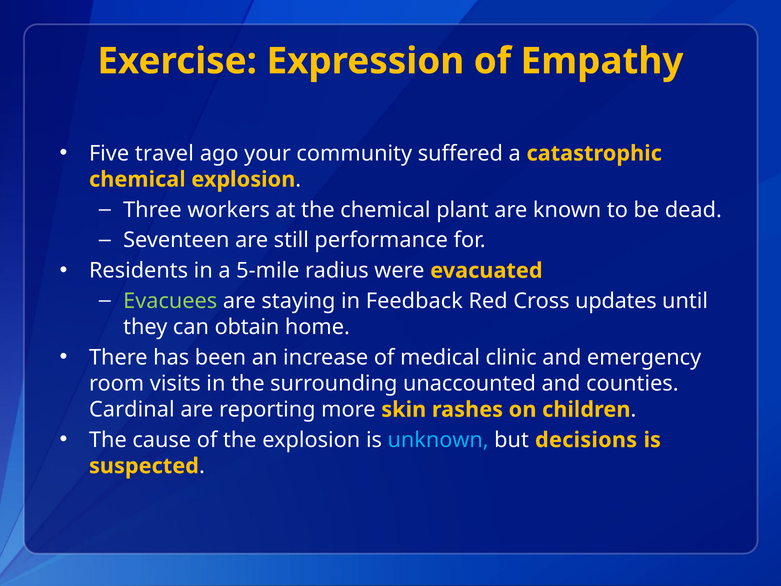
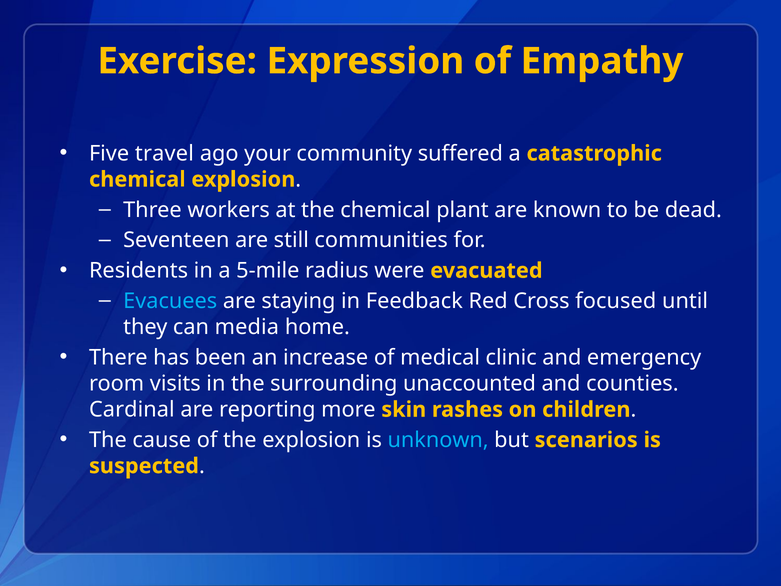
performance: performance -> communities
Evacuees colour: light green -> light blue
updates: updates -> focused
obtain: obtain -> media
decisions: decisions -> scenarios
